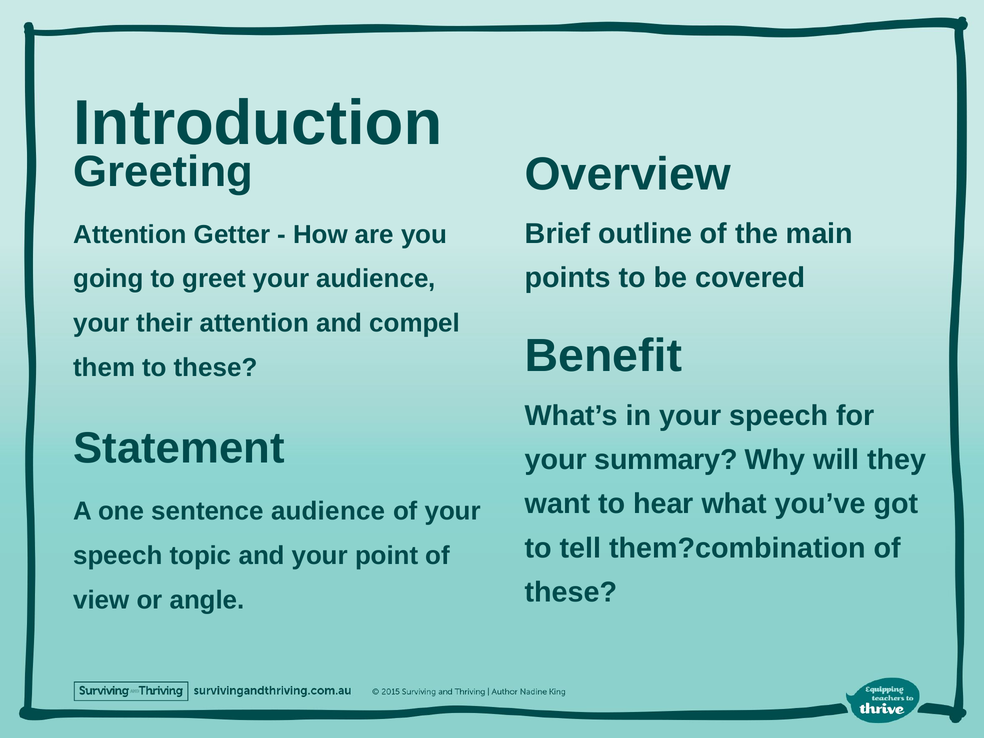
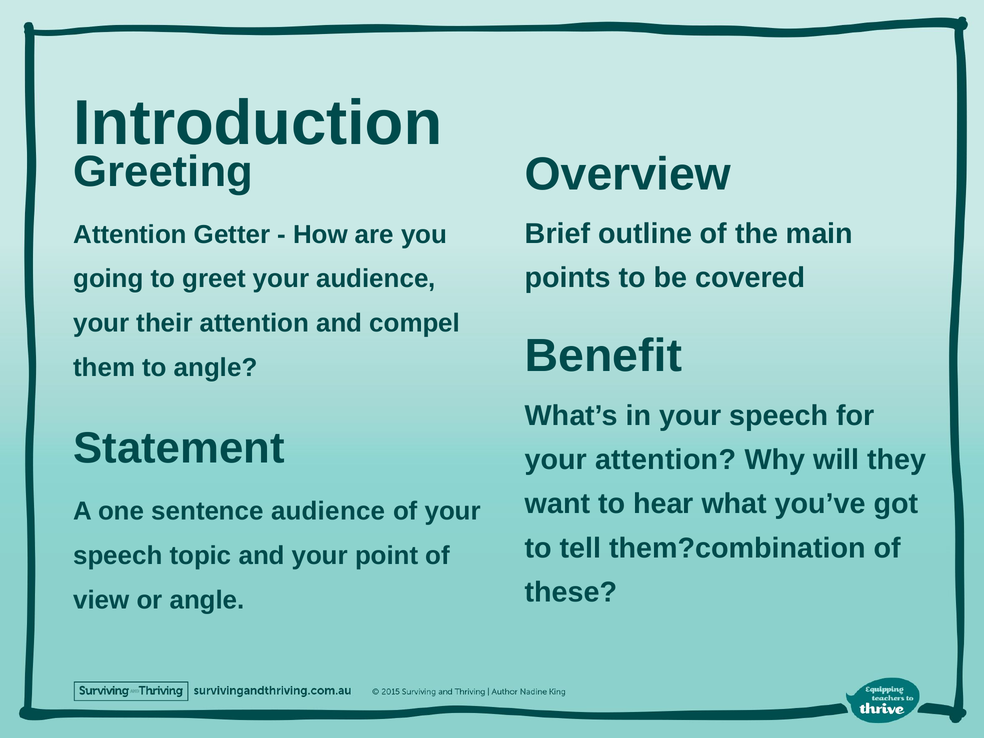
to these: these -> angle
your summary: summary -> attention
